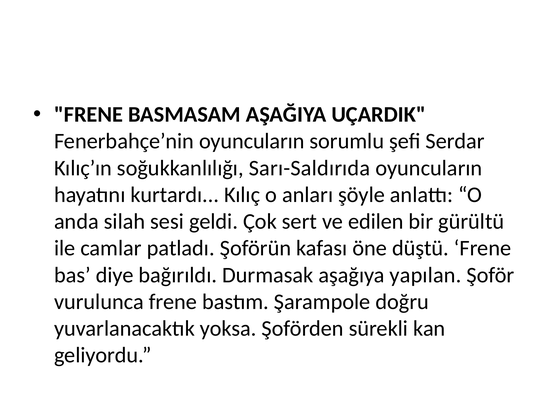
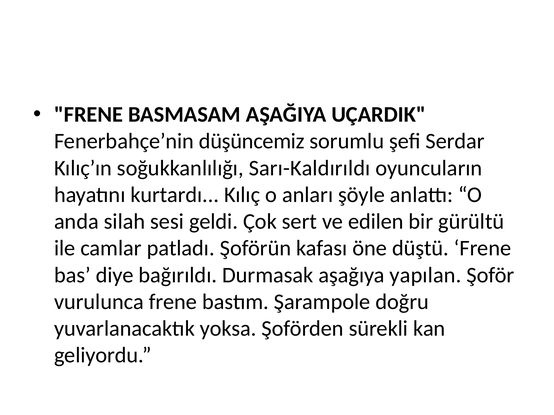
Fenerbahçe’nin oyuncuların: oyuncuların -> düşüncemiz
Sarı-Saldırıda: Sarı-Saldırıda -> Sarı-Kaldırıldı
